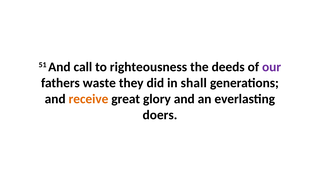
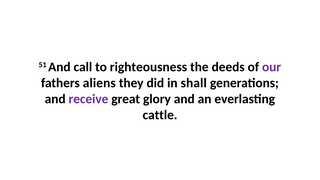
waste: waste -> aliens
receive colour: orange -> purple
doers: doers -> cattle
